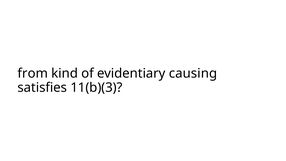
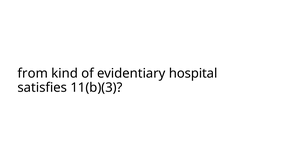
causing: causing -> hospital
